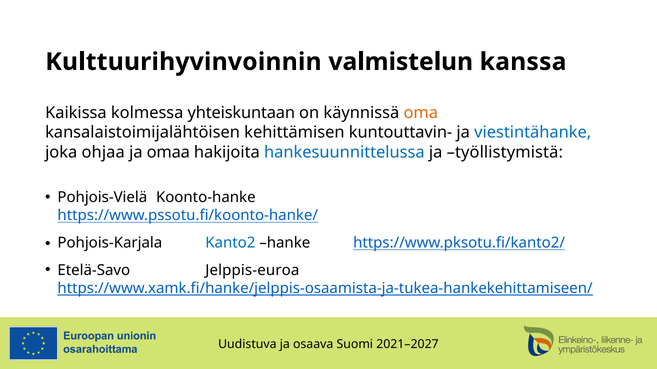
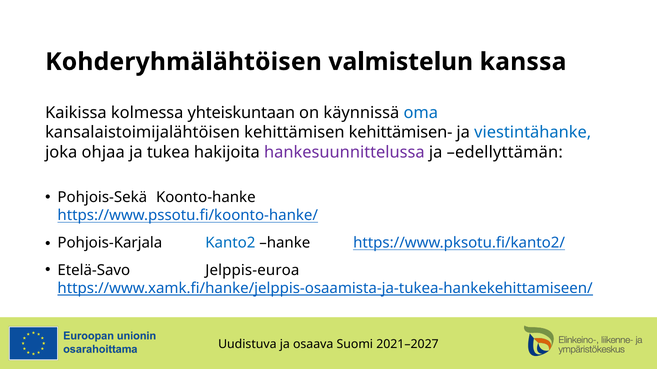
Kulttuurihyvinvoinnin: Kulttuurihyvinvoinnin -> Kohderyhmälähtöisen
oma colour: orange -> blue
kuntouttavin-: kuntouttavin- -> kehittämisen-
omaa: omaa -> tukea
hankesuunnittelussa colour: blue -> purple
työllistymistä: työllistymistä -> edellyttämän
Pohjois-Vielä: Pohjois-Vielä -> Pohjois-Sekä
